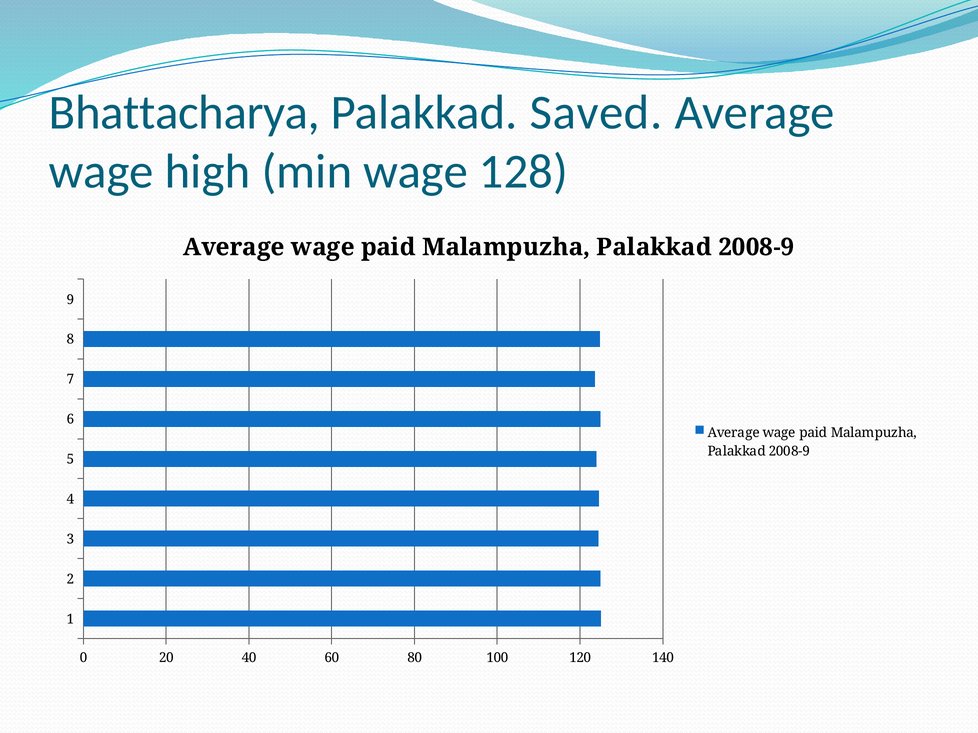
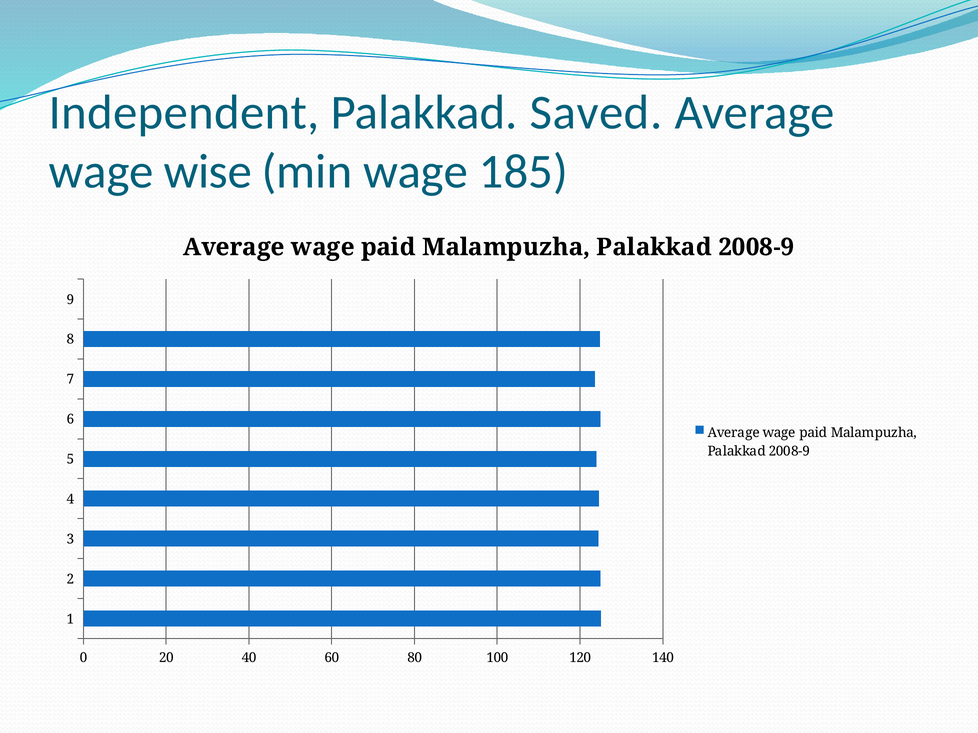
Bhattacharya: Bhattacharya -> Independent
high: high -> wise
128: 128 -> 185
